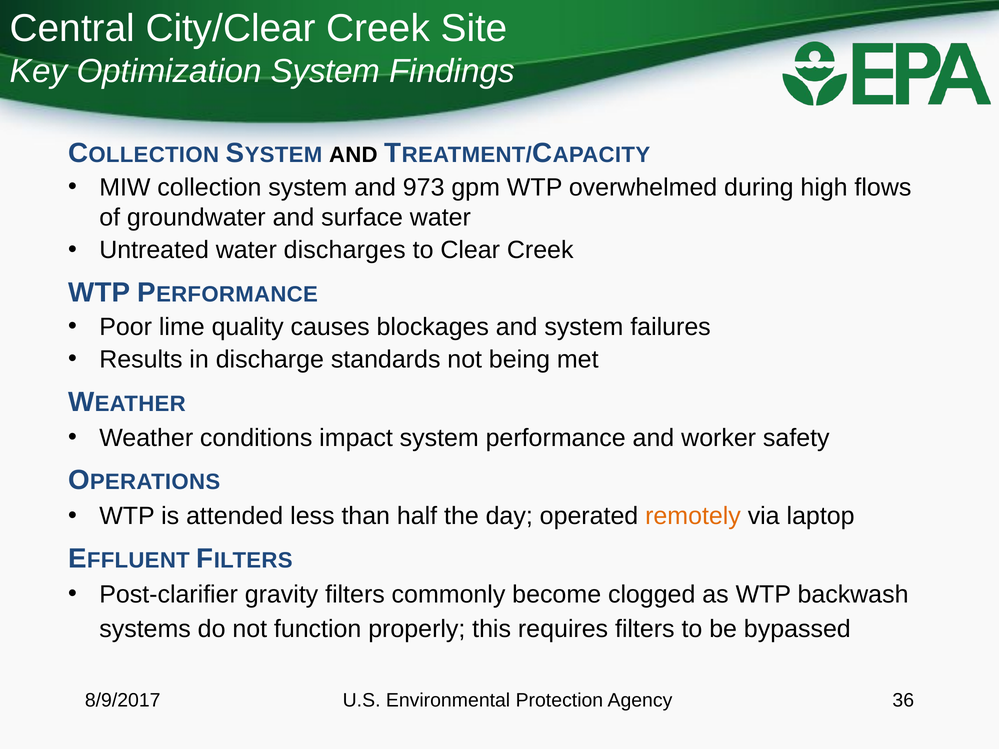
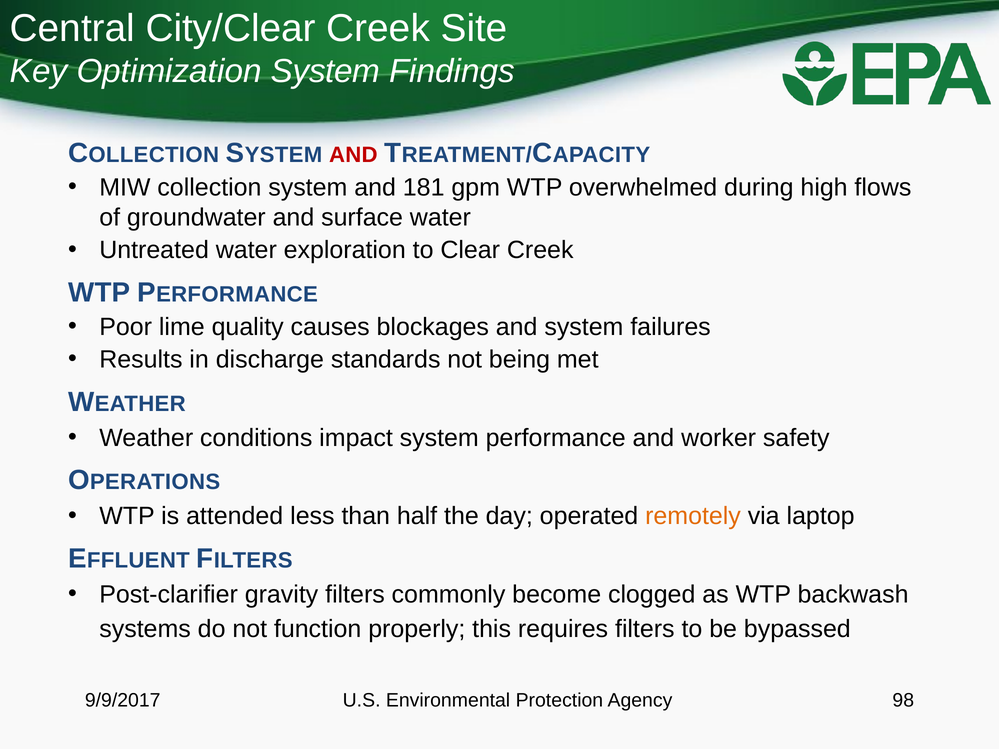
AND at (353, 155) colour: black -> red
973: 973 -> 181
discharges: discharges -> exploration
8/9/2017: 8/9/2017 -> 9/9/2017
36: 36 -> 98
